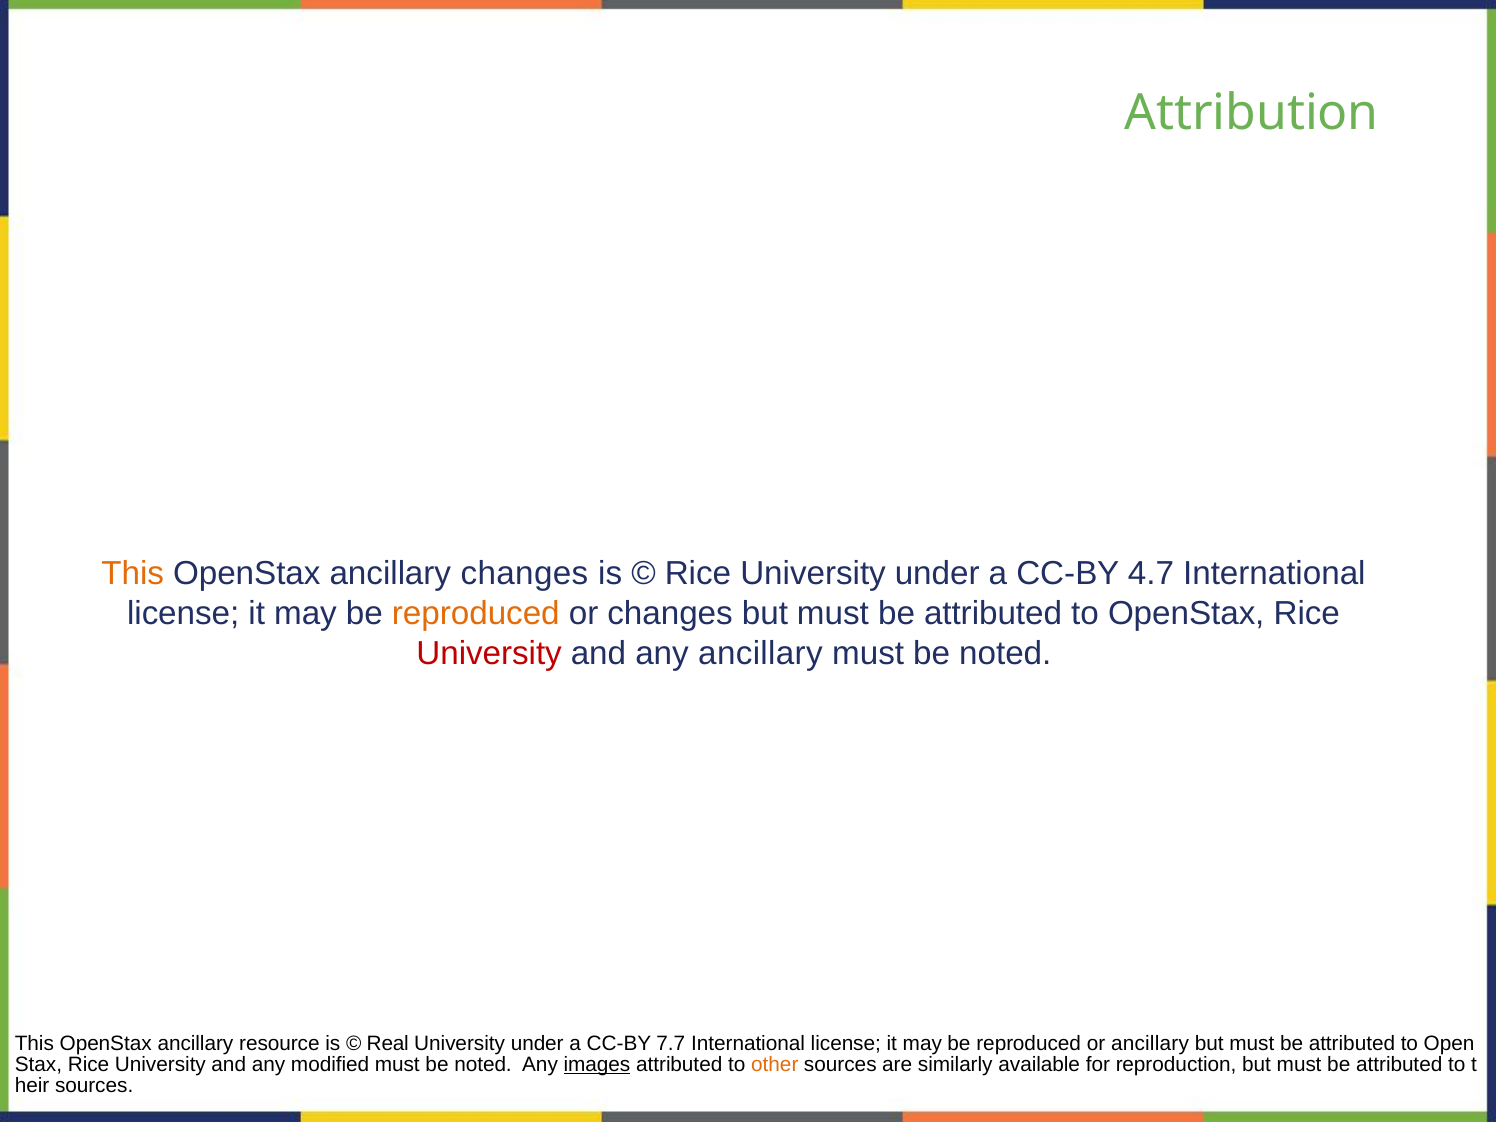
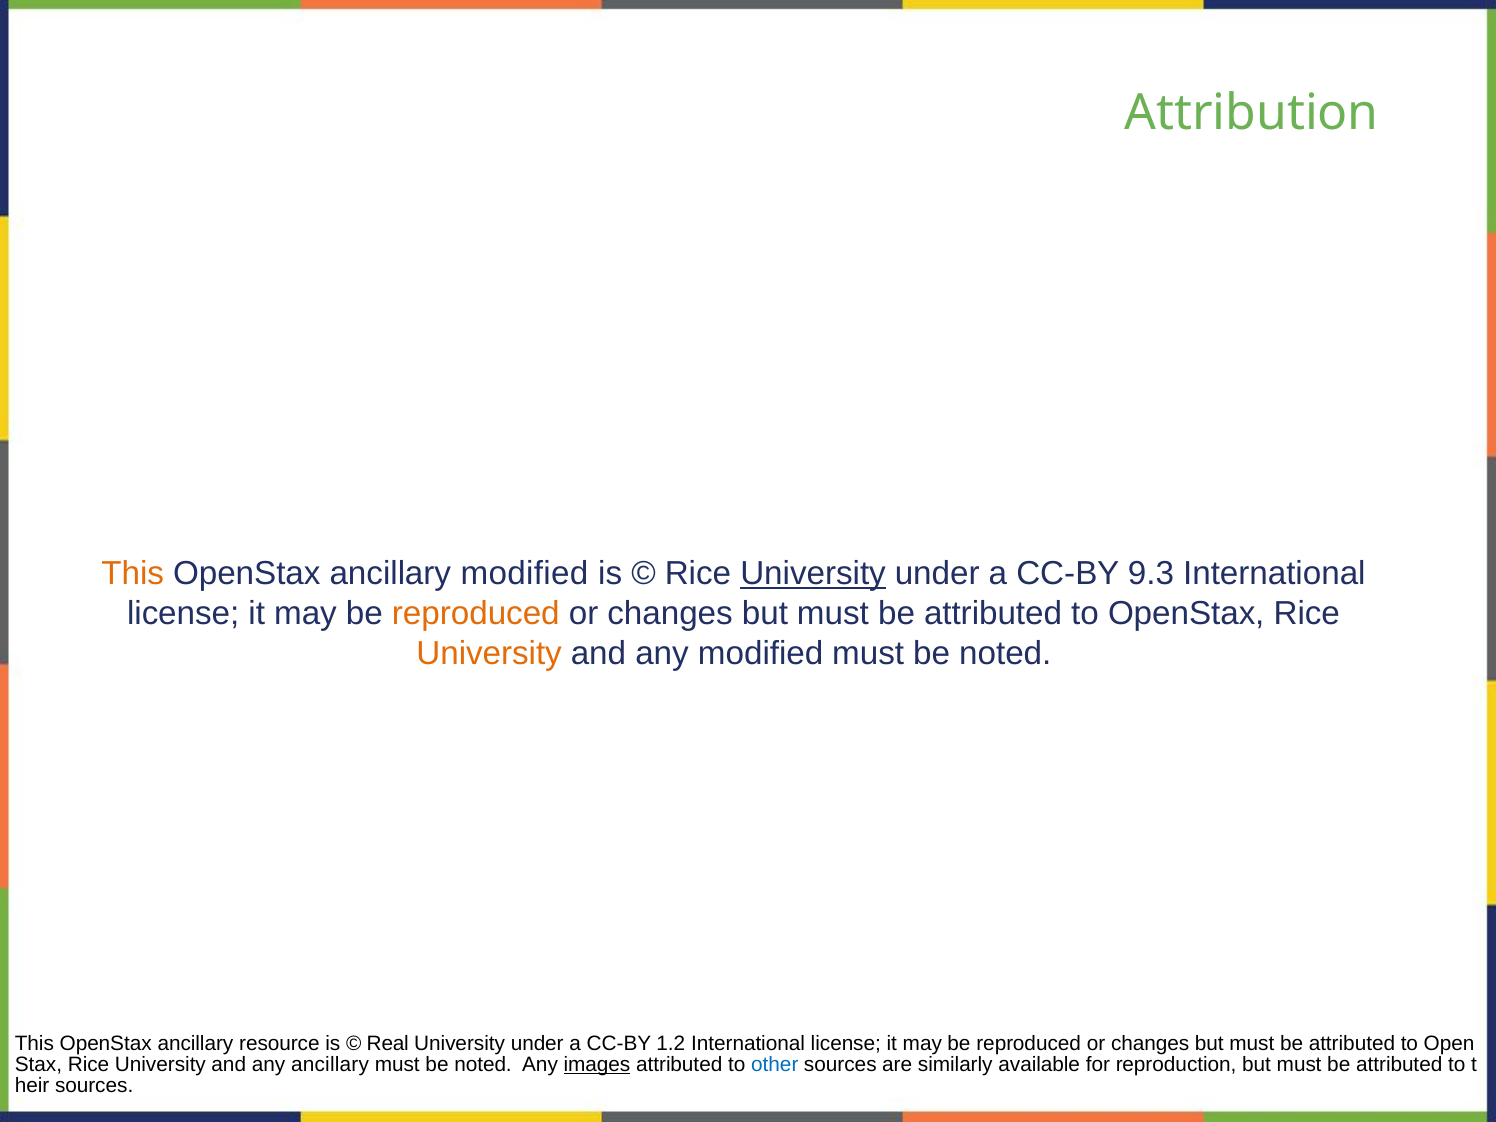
ancillary changes: changes -> modified
University at (813, 574) underline: none -> present
4.7: 4.7 -> 9.3
University at (489, 653) colour: red -> orange
any ancillary: ancillary -> modified
7.7: 7.7 -> 1.2
ancillary at (1150, 1044): ancillary -> changes
any modified: modified -> ancillary
other colour: orange -> blue
